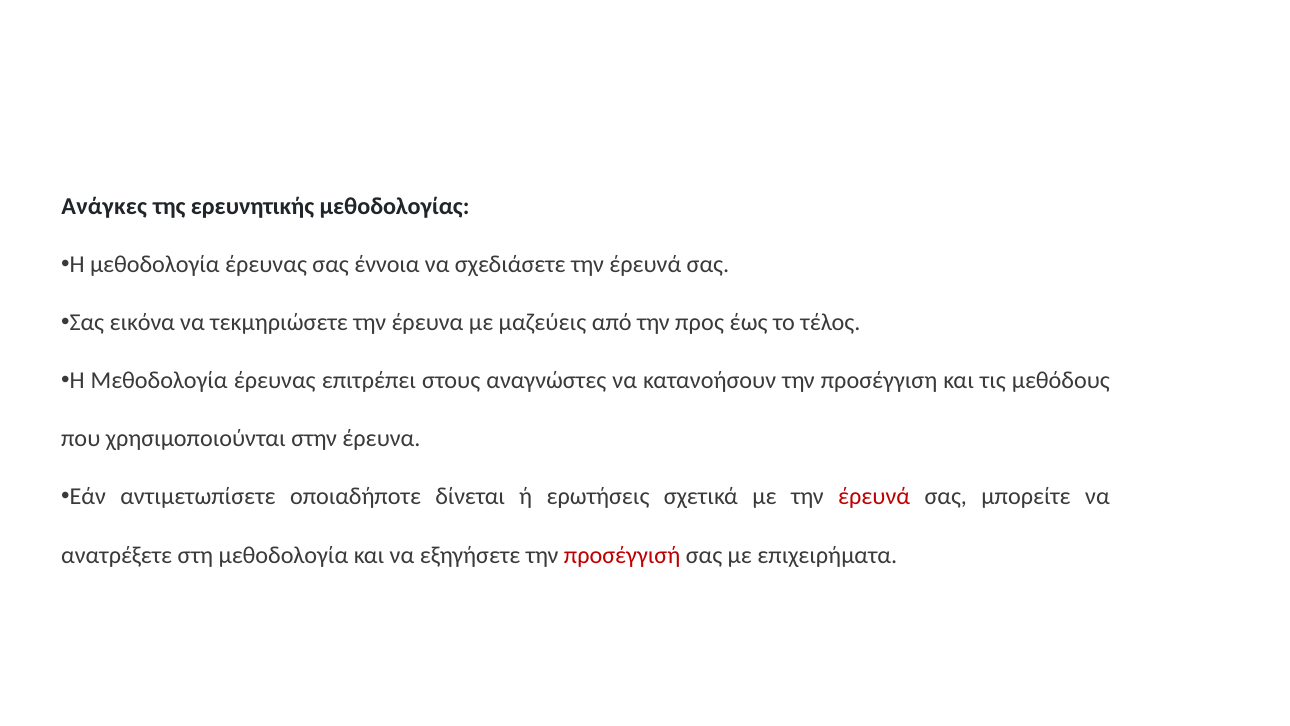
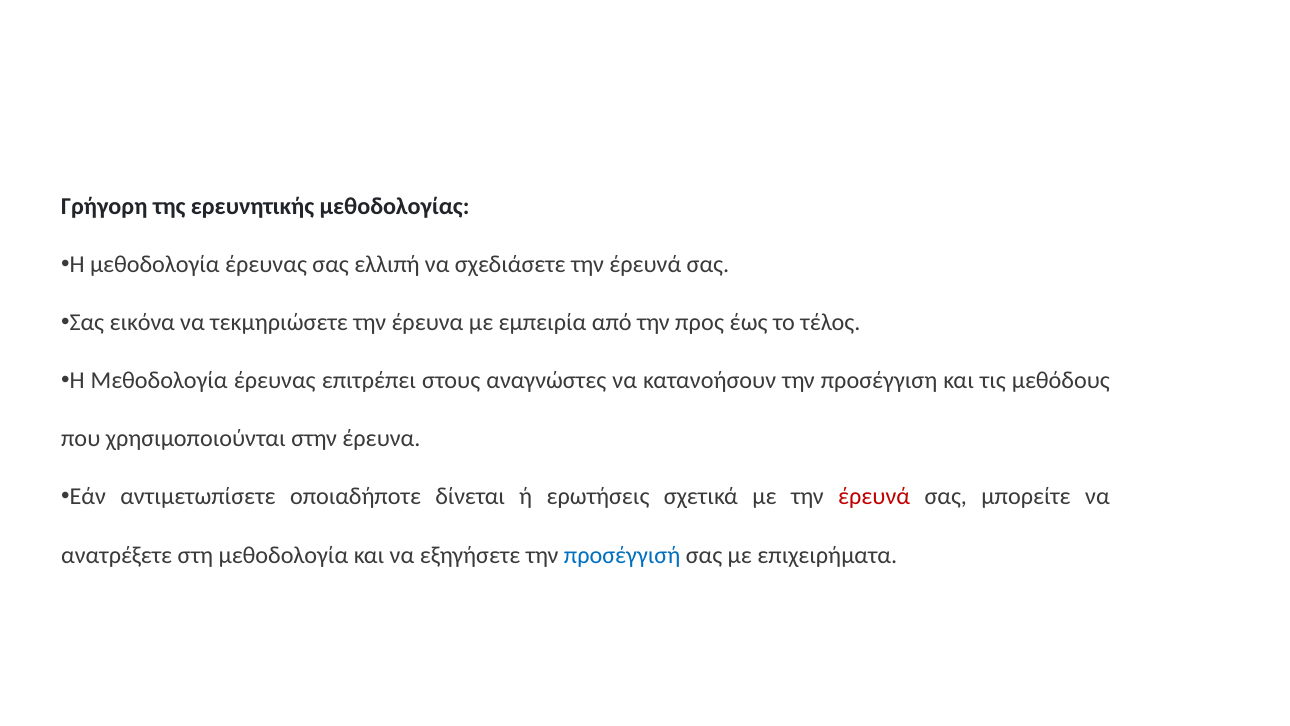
Ανάγκες: Ανάγκες -> Γρήγορη
έννοια: έννοια -> ελλιπή
μαζεύεις: μαζεύεις -> εμπειρία
προσέγγισή colour: red -> blue
